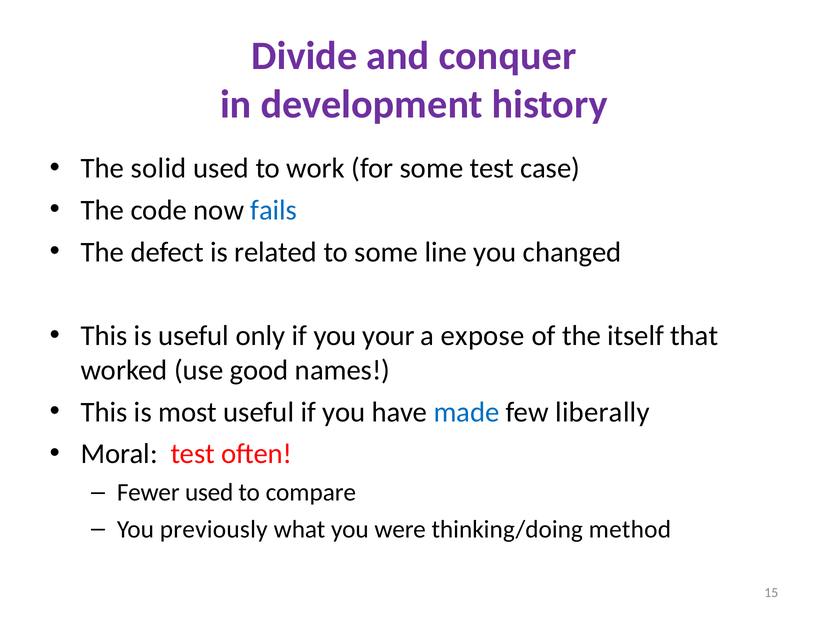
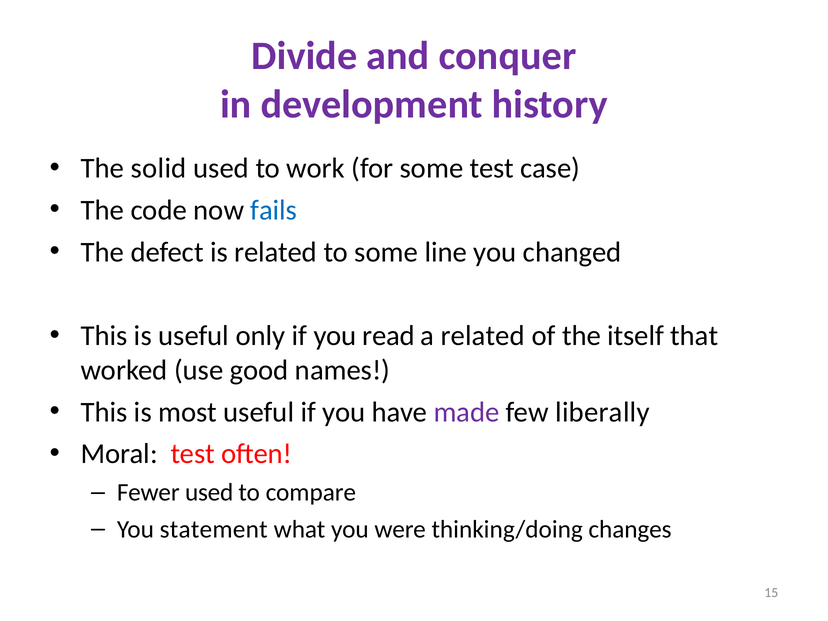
your: your -> read
a expose: expose -> related
made colour: blue -> purple
previously: previously -> statement
method: method -> changes
